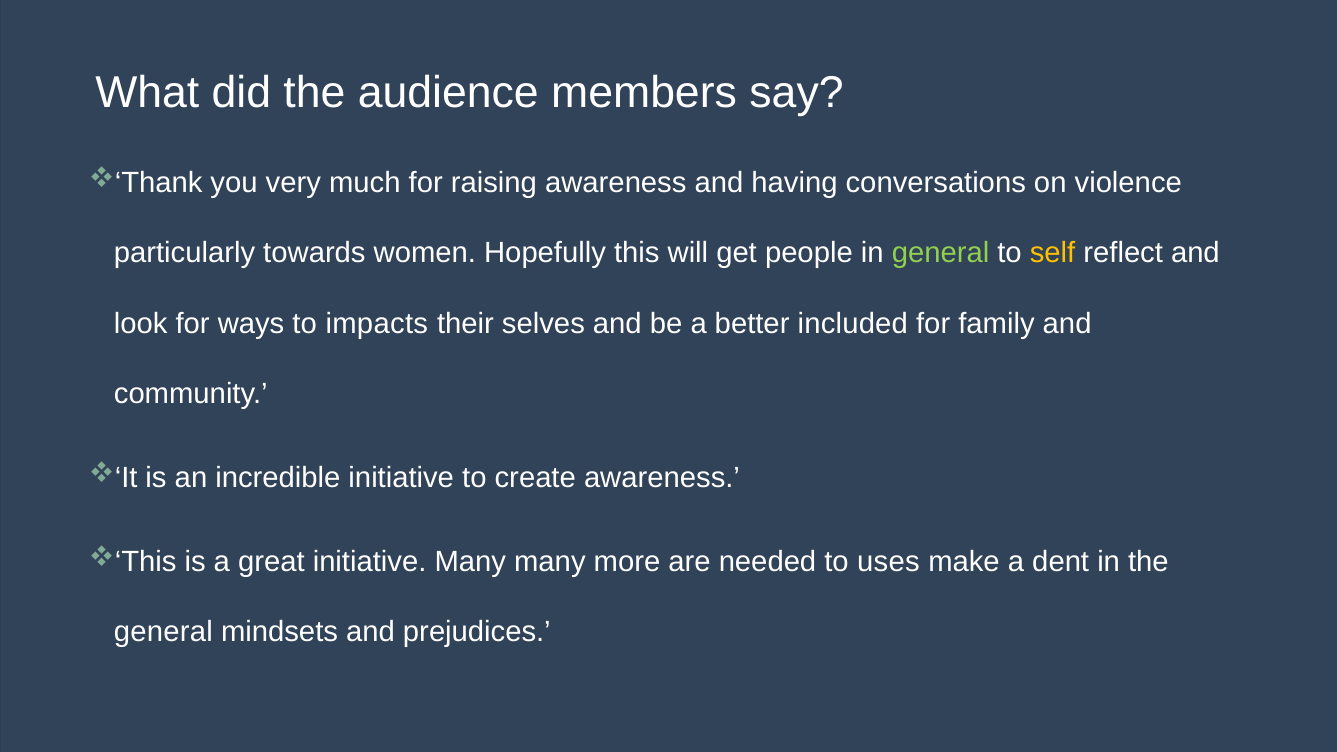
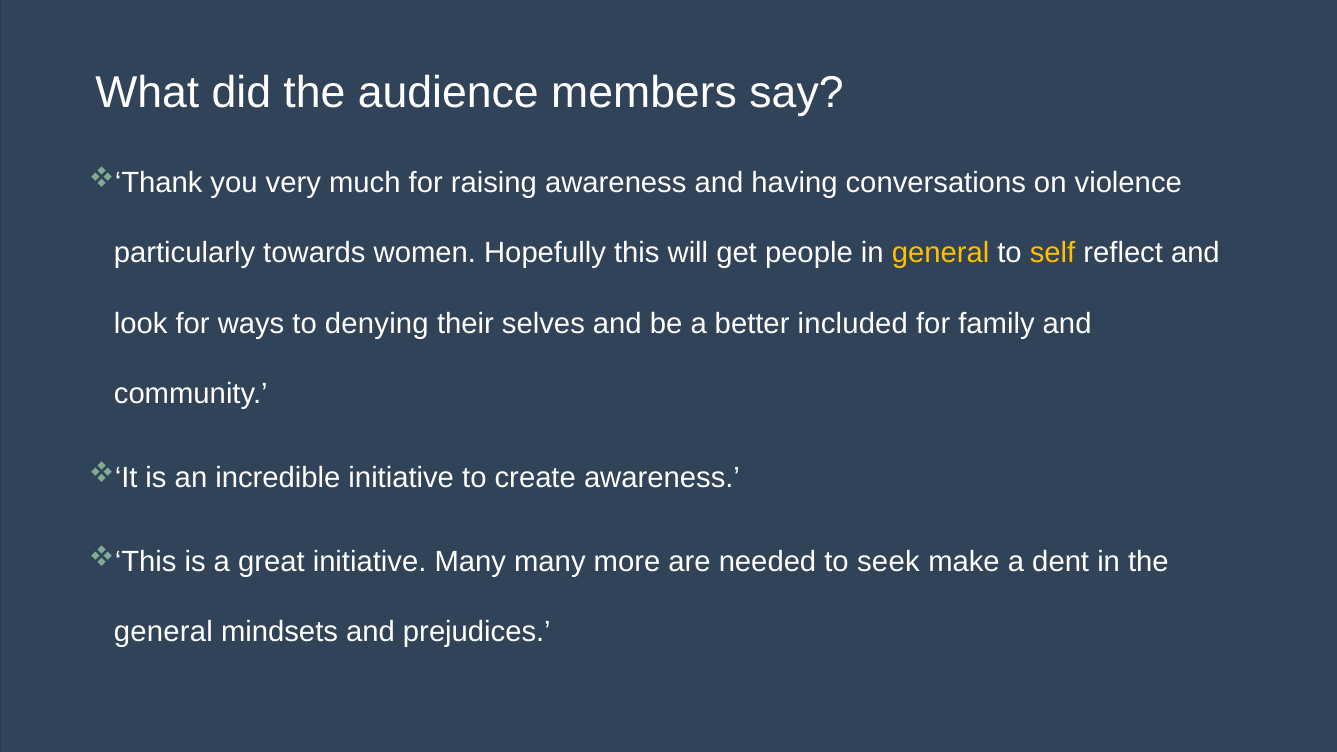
general at (941, 253) colour: light green -> yellow
impacts: impacts -> denying
uses: uses -> seek
